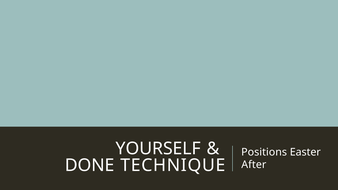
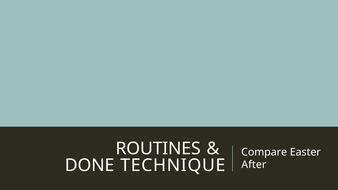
YOURSELF: YOURSELF -> ROUTINES
Positions: Positions -> Compare
